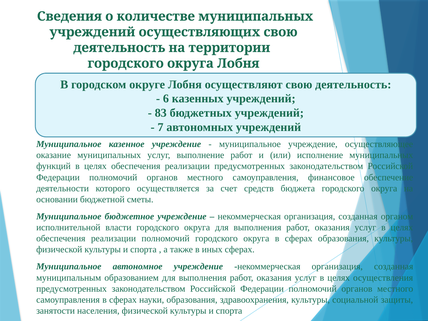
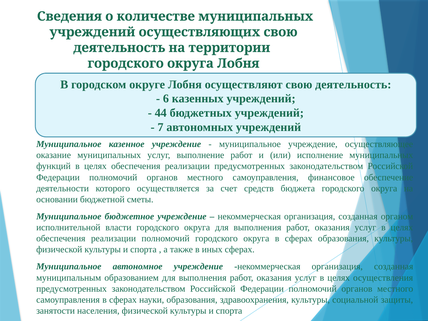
83: 83 -> 44
